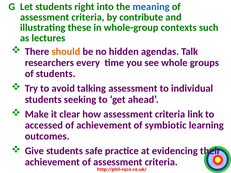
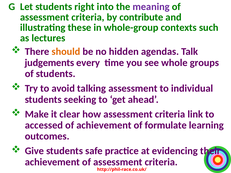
meaning colour: blue -> purple
researchers: researchers -> judgements
symbiotic: symbiotic -> formulate
